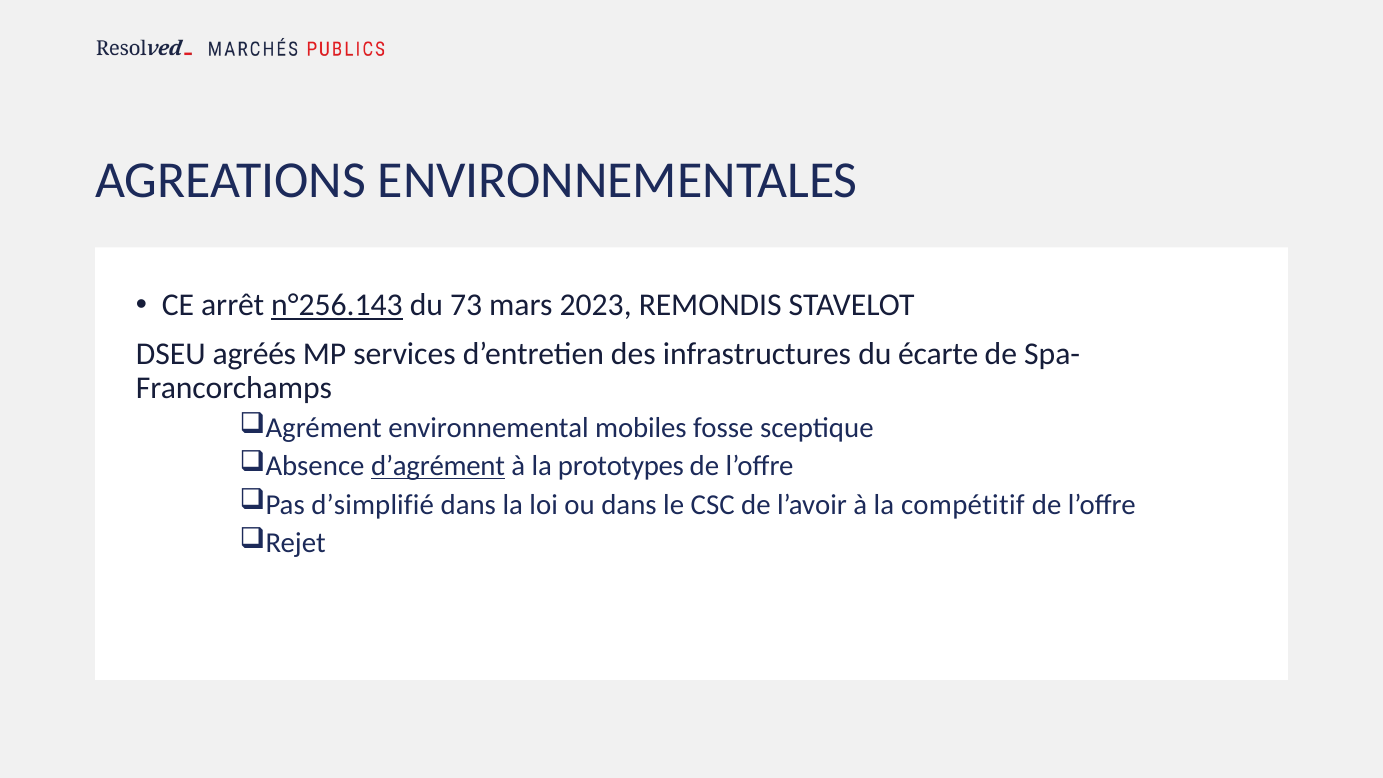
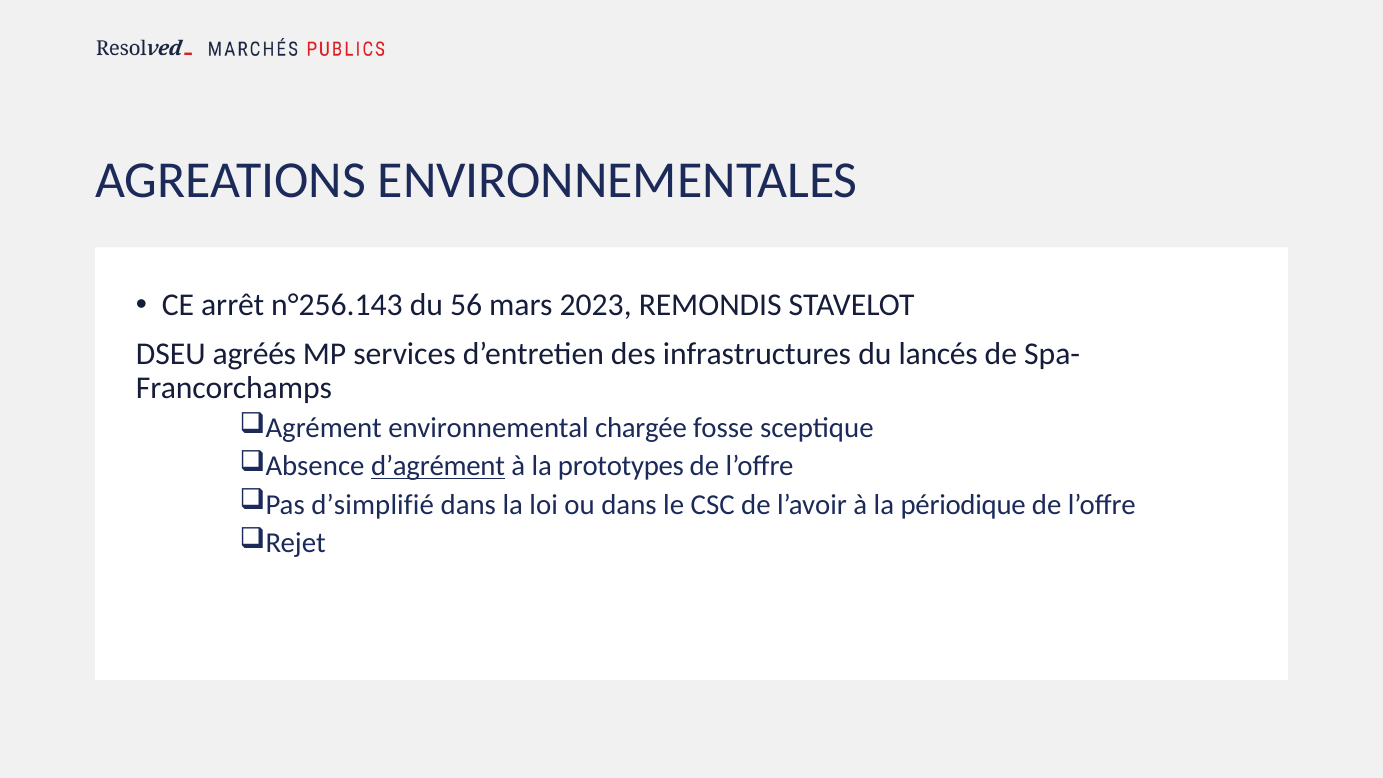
n°256.143 underline: present -> none
73: 73 -> 56
écarte: écarte -> lancés
mobiles: mobiles -> chargée
compétitif: compétitif -> périodique
